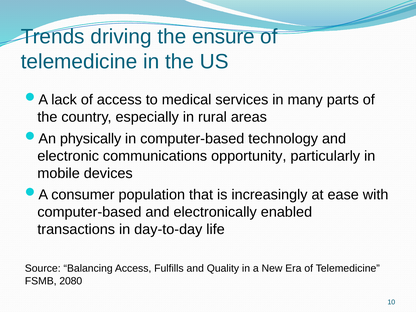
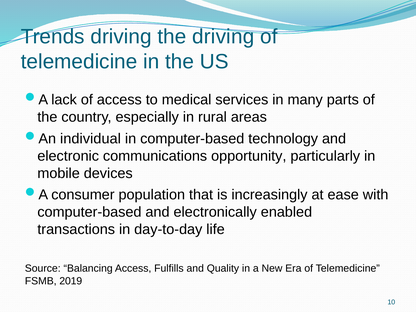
the ensure: ensure -> driving
physically: physically -> individual
2080: 2080 -> 2019
